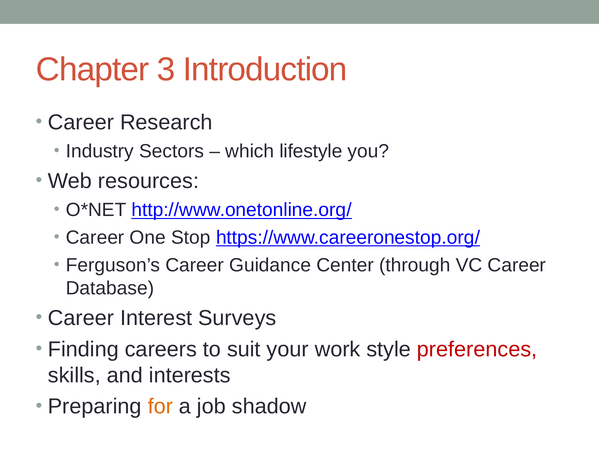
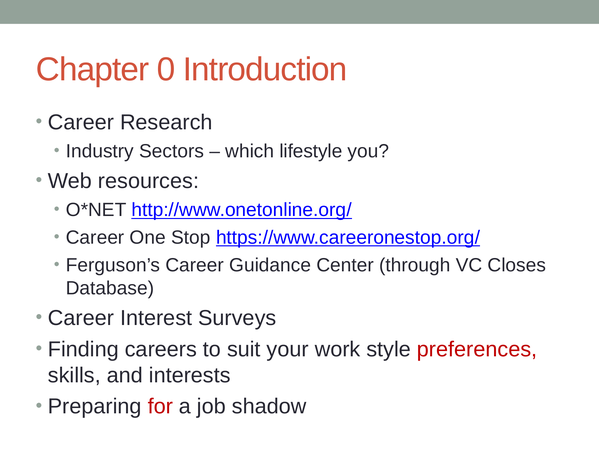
3: 3 -> 0
VC Career: Career -> Closes
for colour: orange -> red
